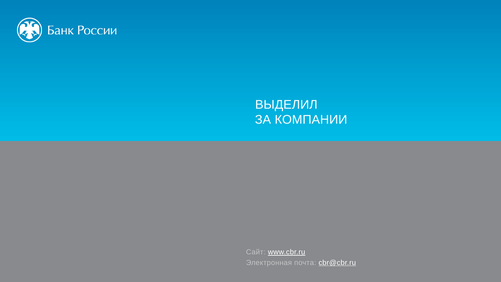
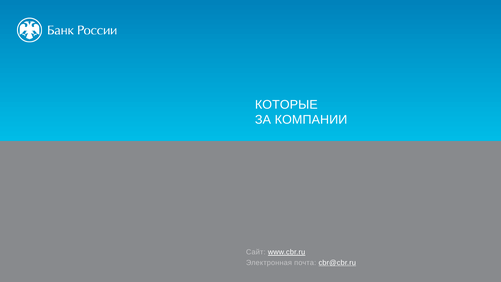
ВЫДЕЛИЛ: ВЫДЕЛИЛ -> КОТОРЫЕ
